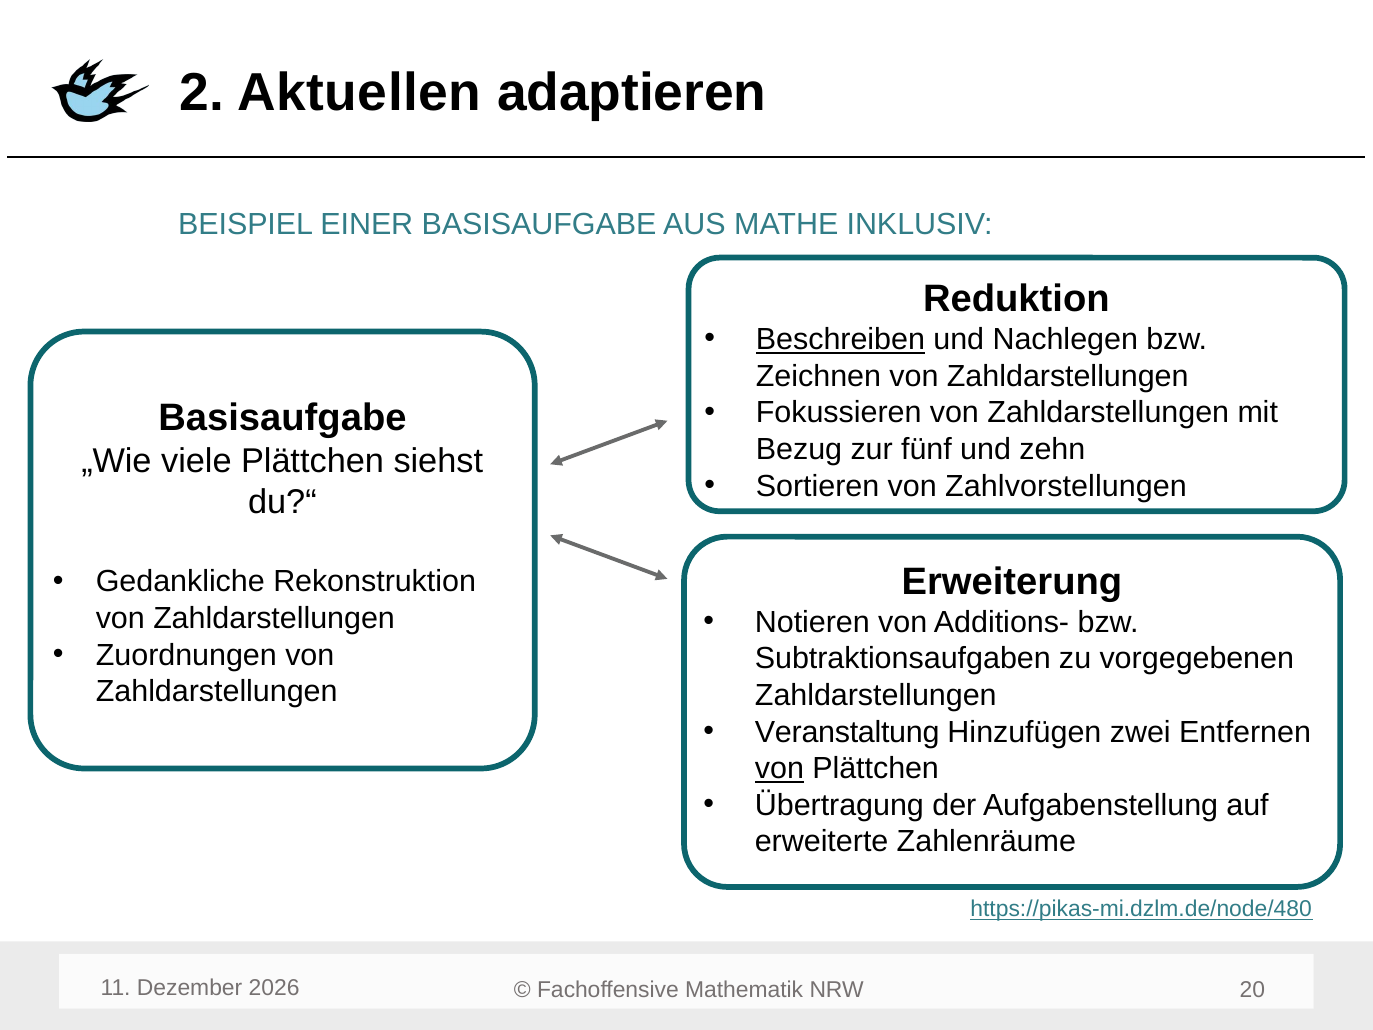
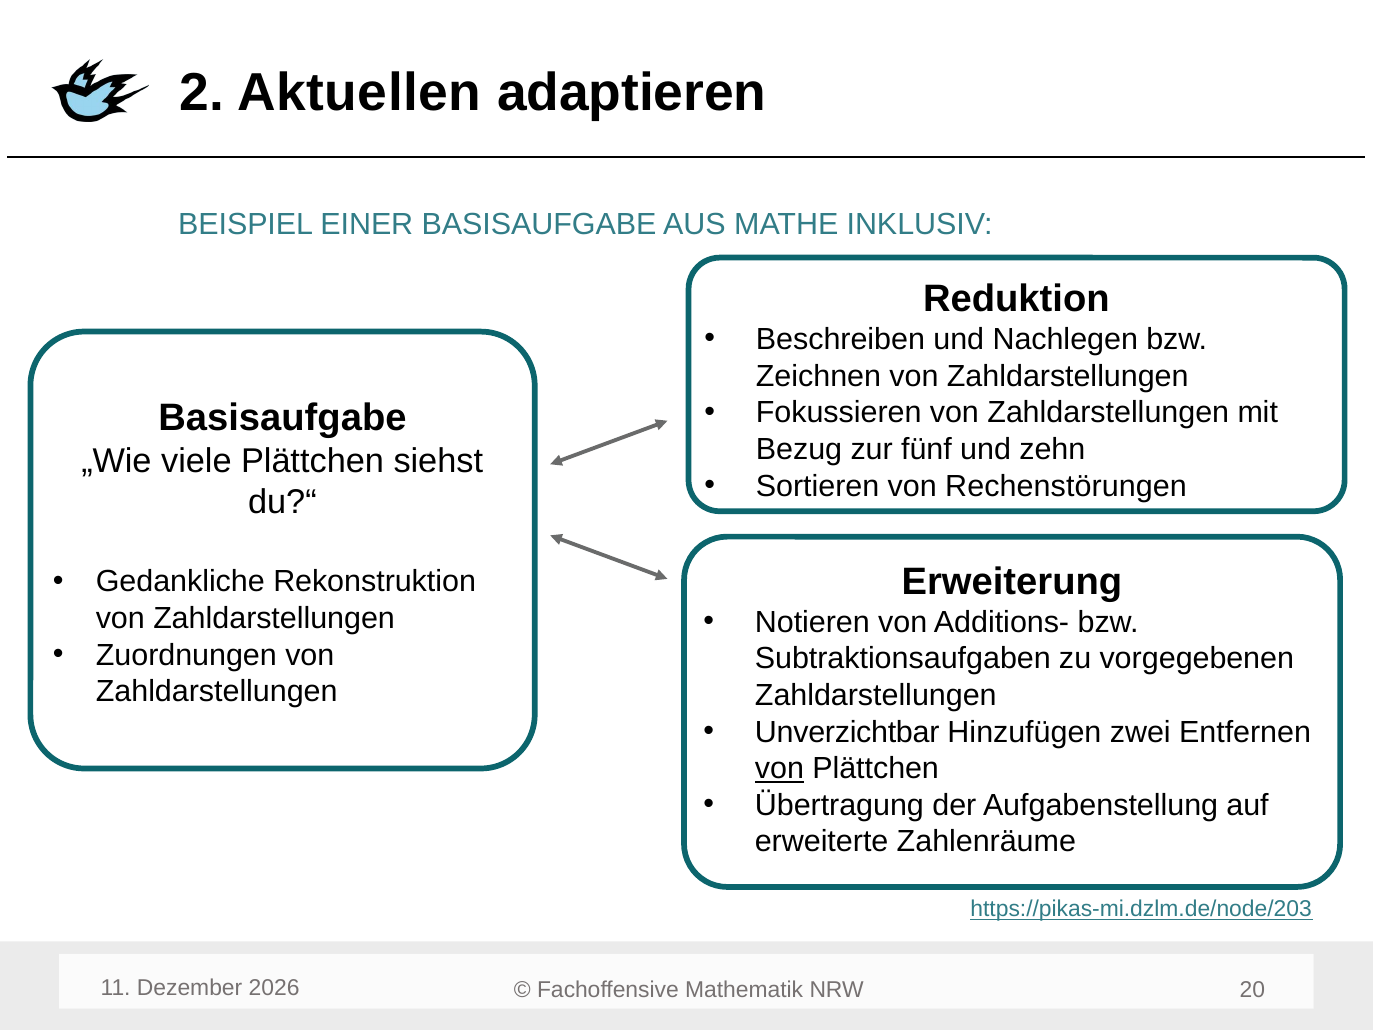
Beschreiben underline: present -> none
Zahlvorstellungen: Zahlvorstellungen -> Rechenstörungen
Veranstaltung: Veranstaltung -> Unverzichtbar
https://pikas-mi.dzlm.de/node/480: https://pikas-mi.dzlm.de/node/480 -> https://pikas-mi.dzlm.de/node/203
